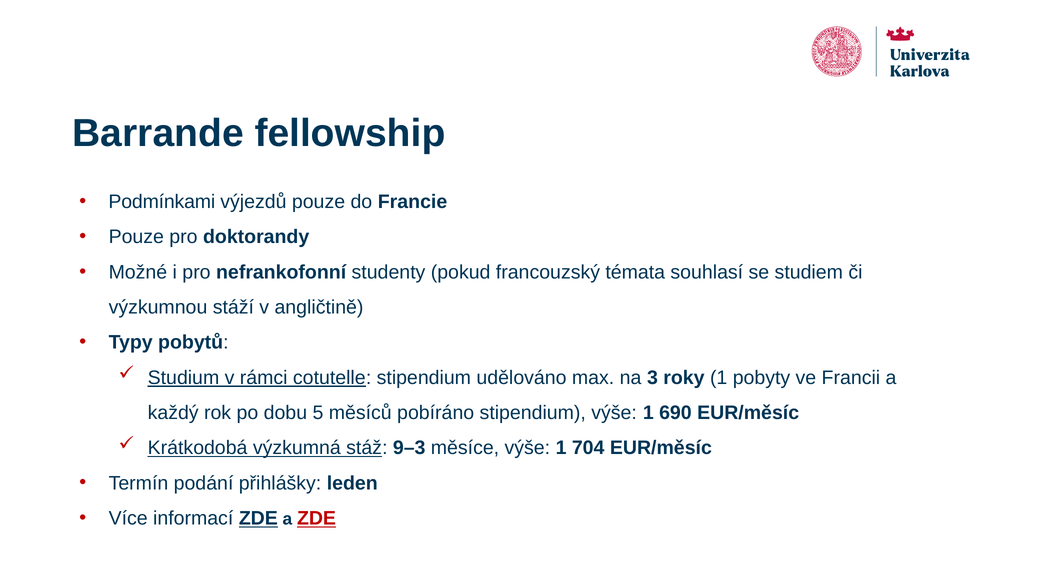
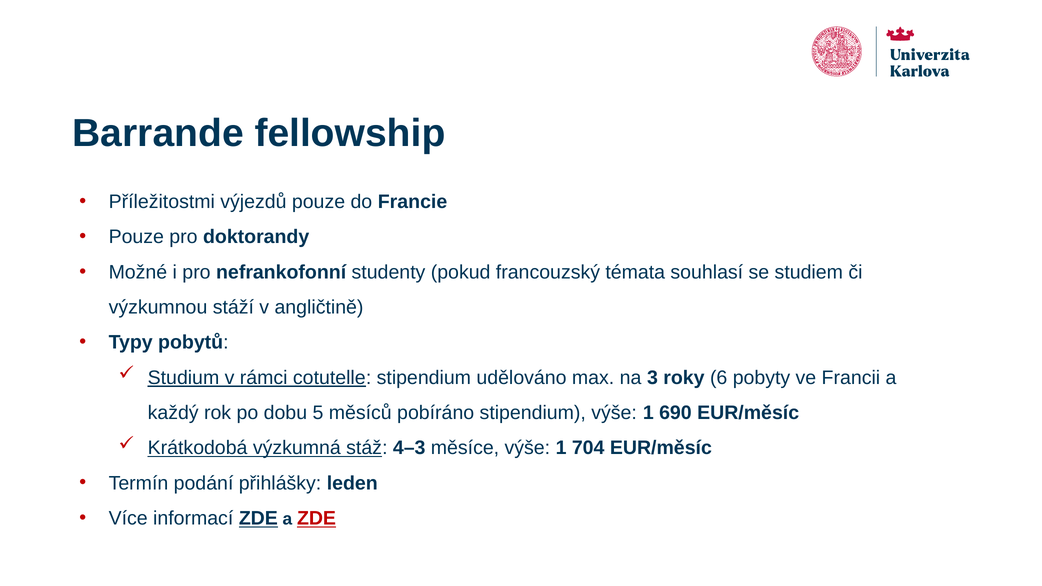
Podmínkami: Podmínkami -> Příležitostmi
roky 1: 1 -> 6
9–3: 9–3 -> 4–3
